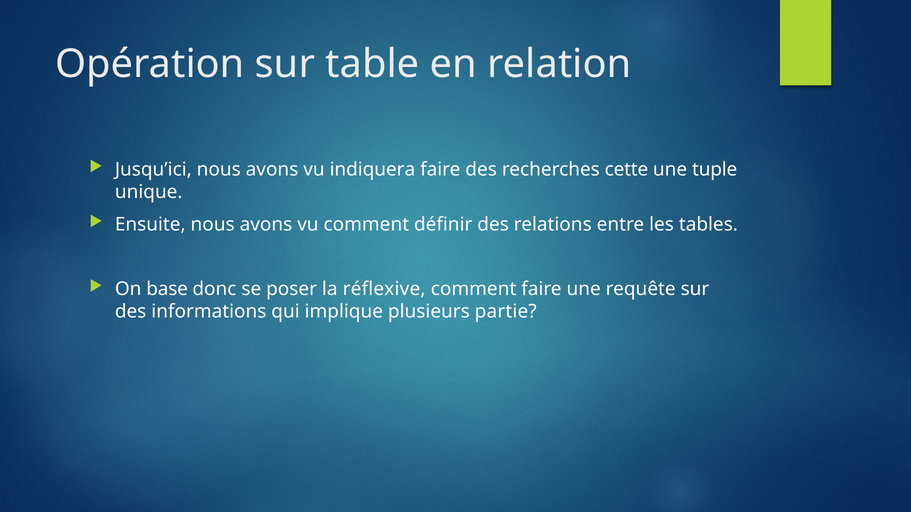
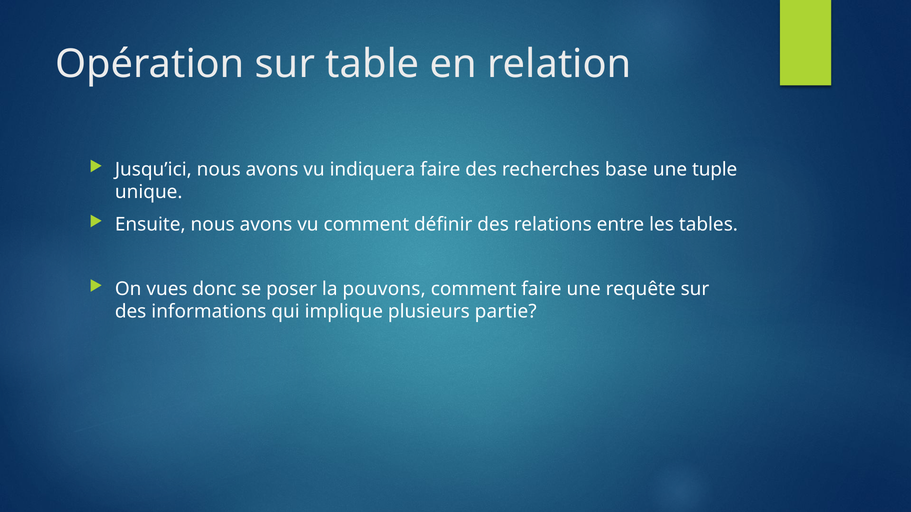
cette: cette -> base
base: base -> vues
réflexive: réflexive -> pouvons
